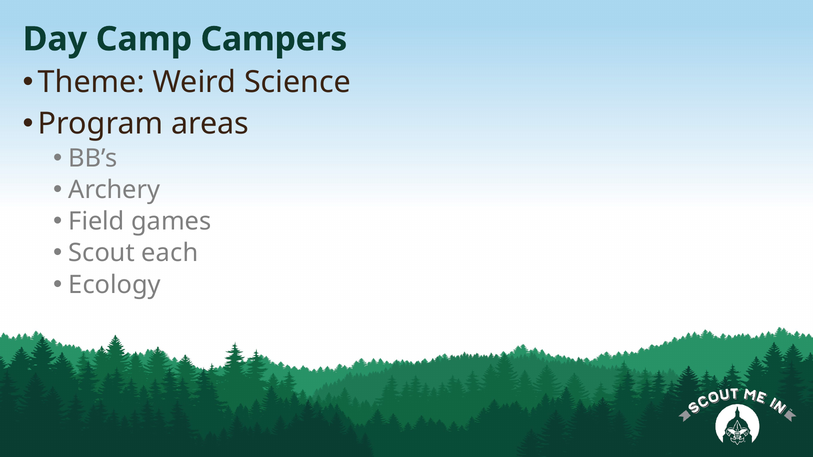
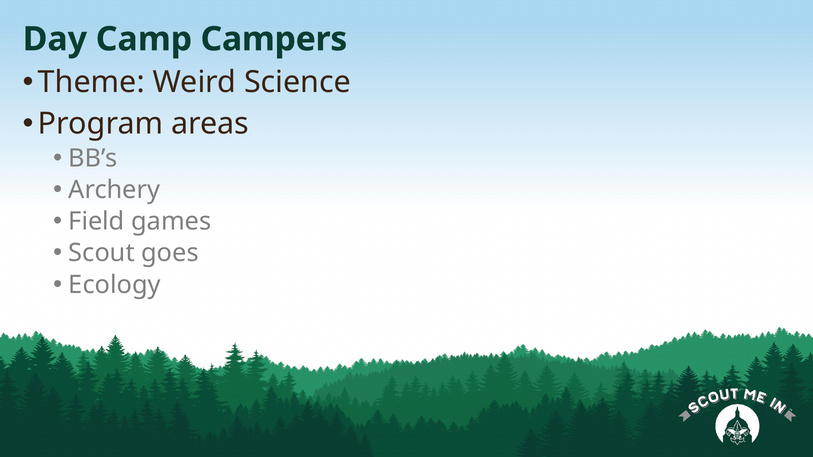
each: each -> goes
